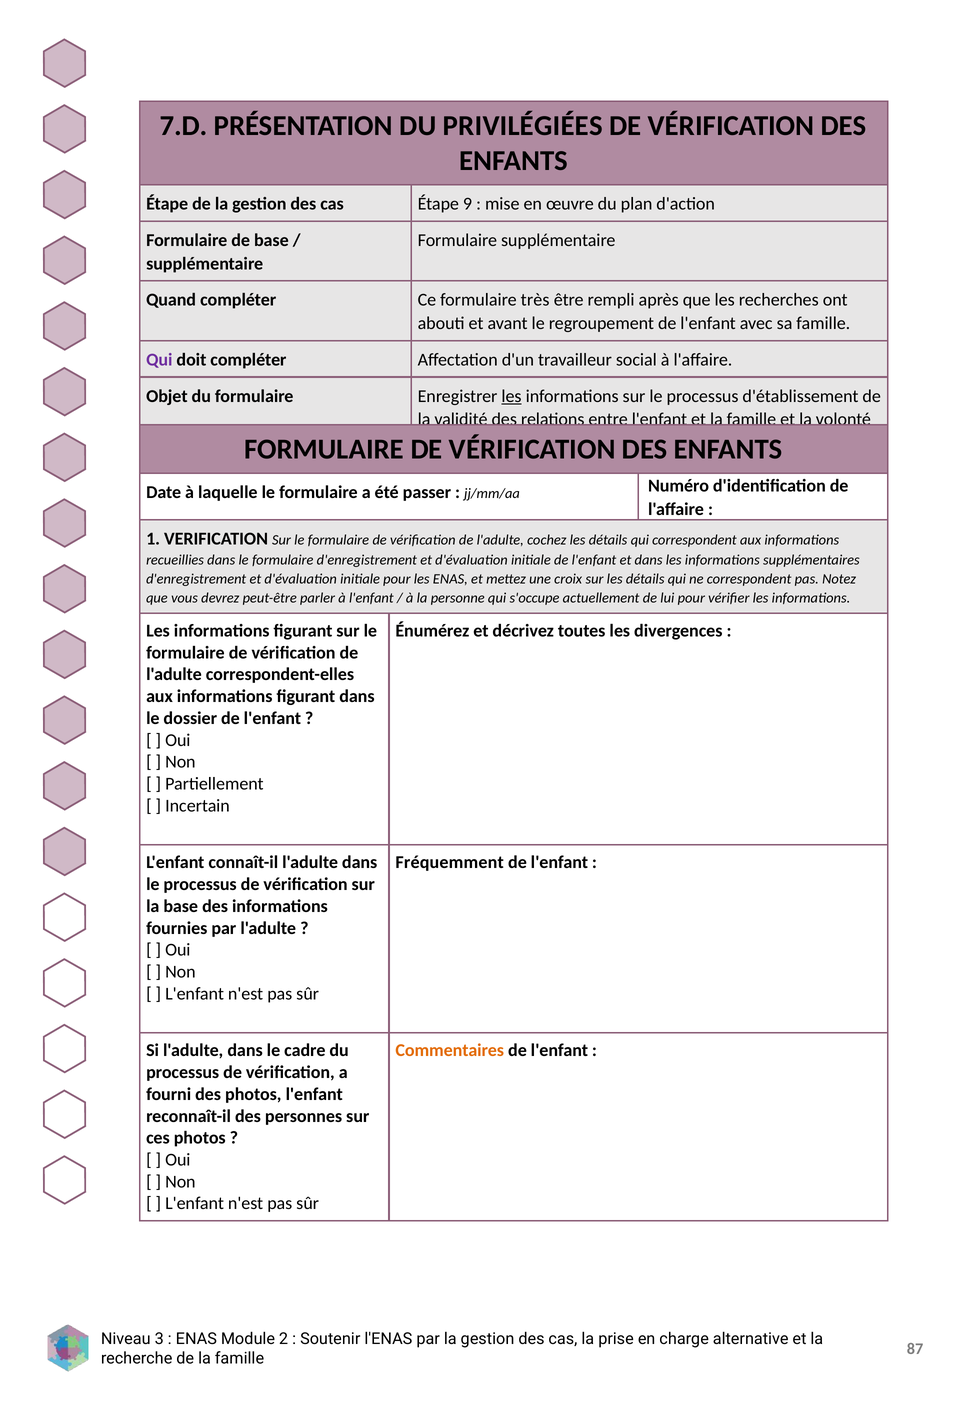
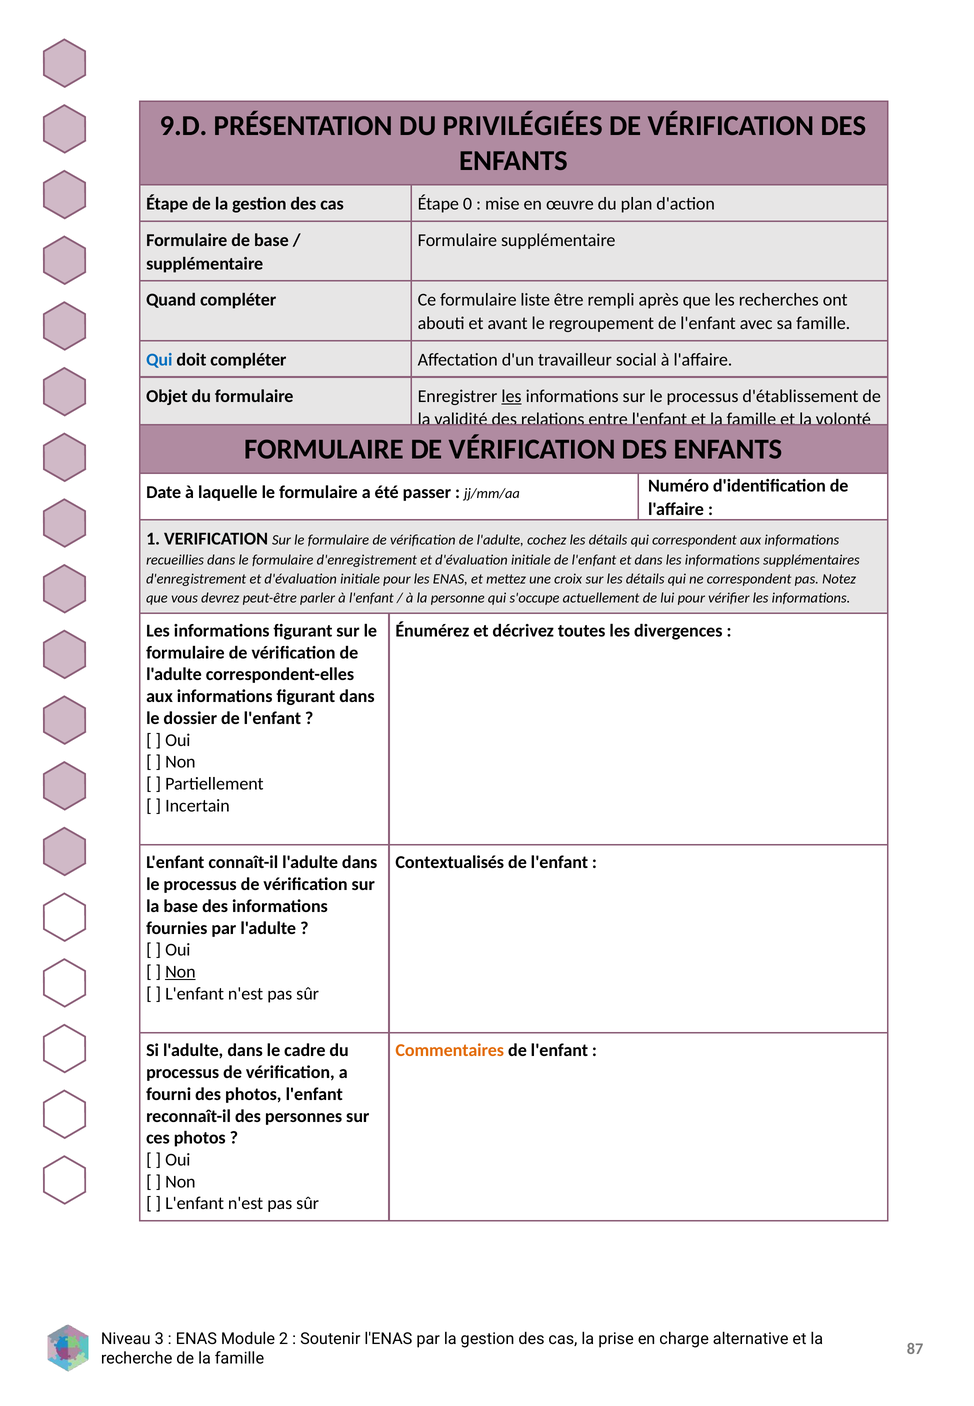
7.D: 7.D -> 9.D
9: 9 -> 0
très: très -> liste
Qui at (159, 360) colour: purple -> blue
Fréquemment: Fréquemment -> Contextualisés
Non at (180, 972) underline: none -> present
